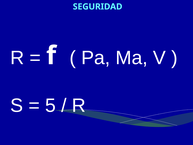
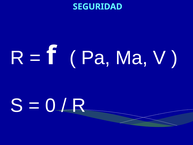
5: 5 -> 0
